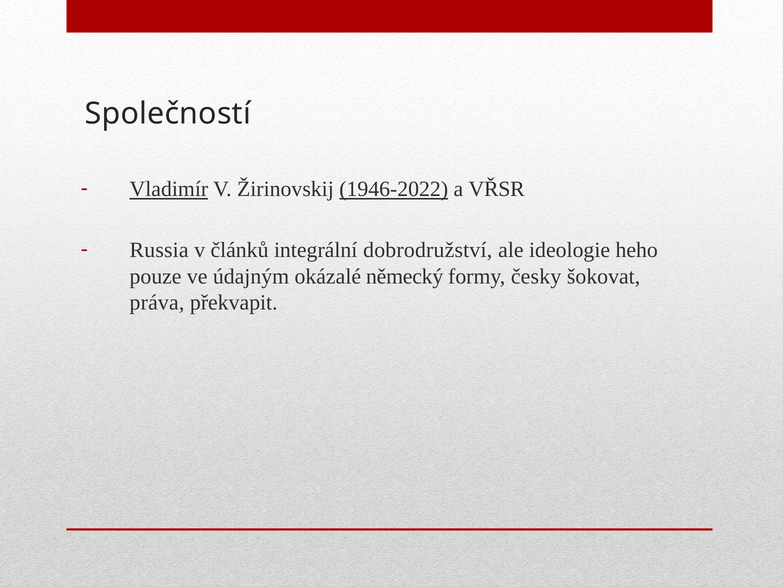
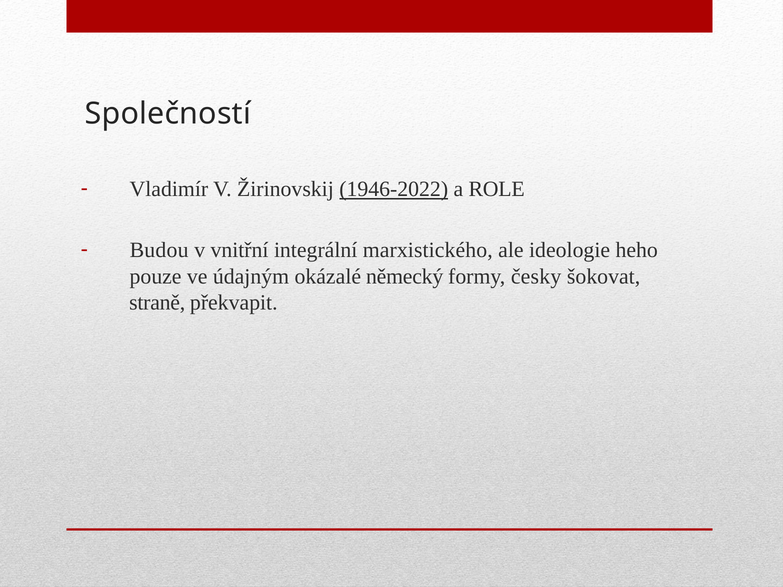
Vladimír underline: present -> none
VŘSR: VŘSR -> ROLE
Russia: Russia -> Budou
článků: článků -> vnitřní
dobrodružství: dobrodružství -> marxistického
práva: práva -> straně
